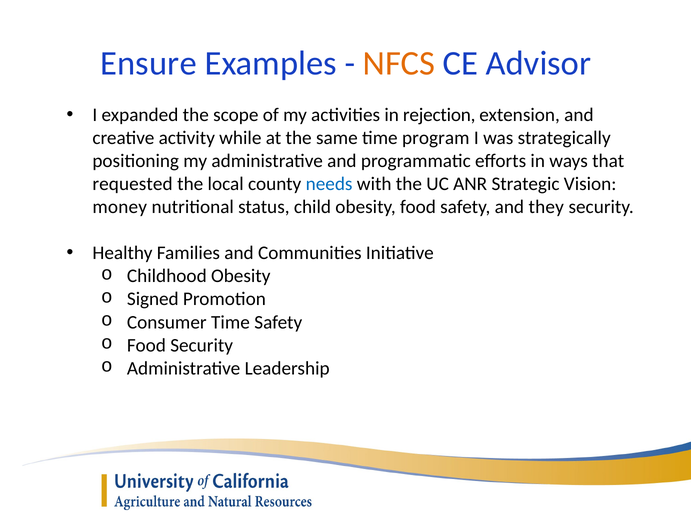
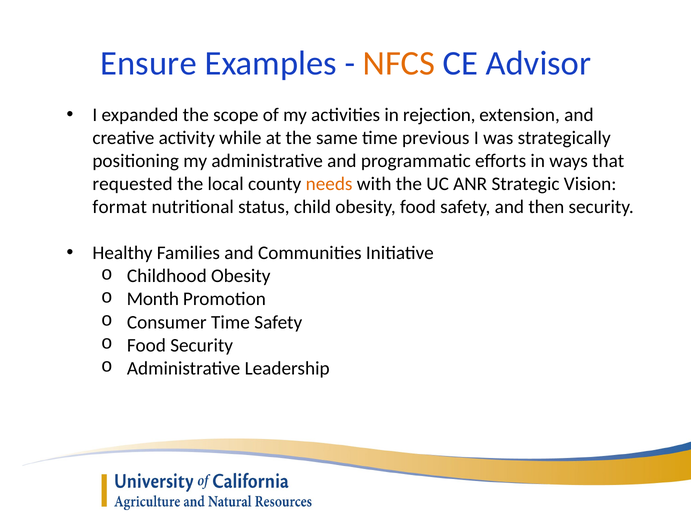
program: program -> previous
needs colour: blue -> orange
money: money -> format
they: they -> then
Signed: Signed -> Month
